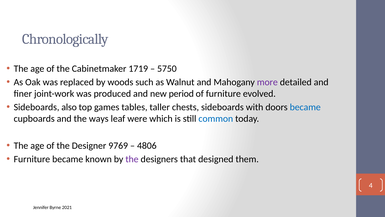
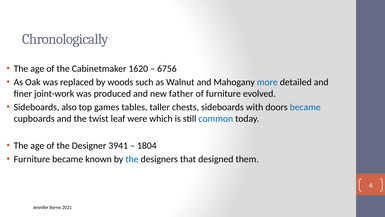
1719: 1719 -> 1620
5750: 5750 -> 6756
more colour: purple -> blue
period: period -> father
ways: ways -> twist
9769: 9769 -> 3941
4806: 4806 -> 1804
the at (132, 159) colour: purple -> blue
